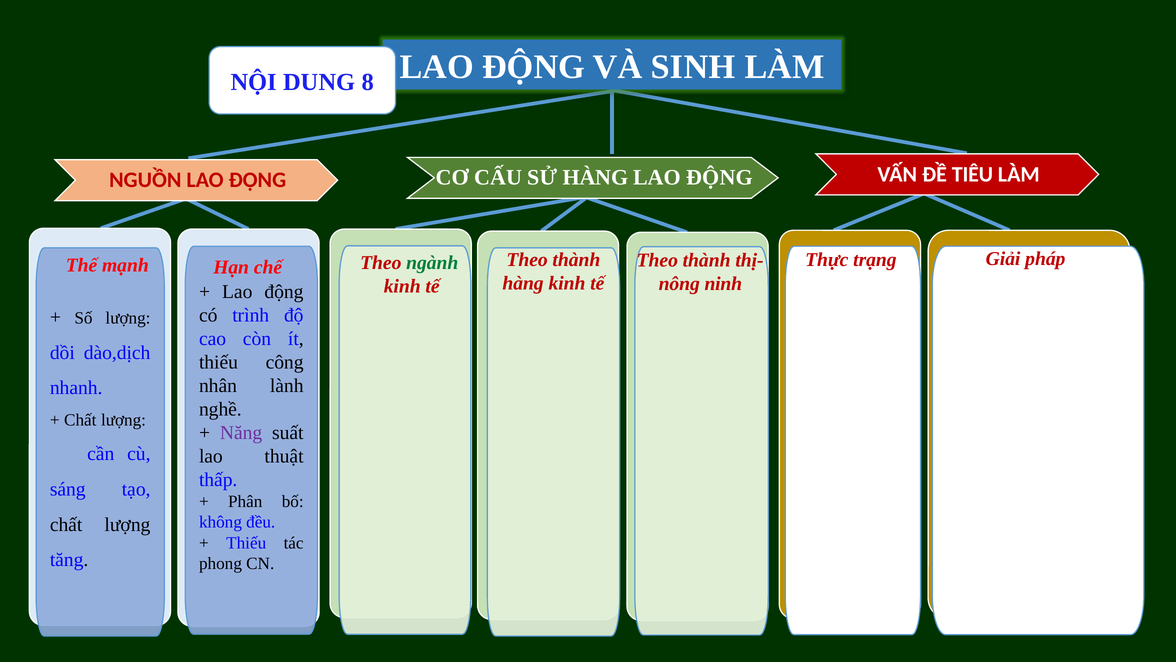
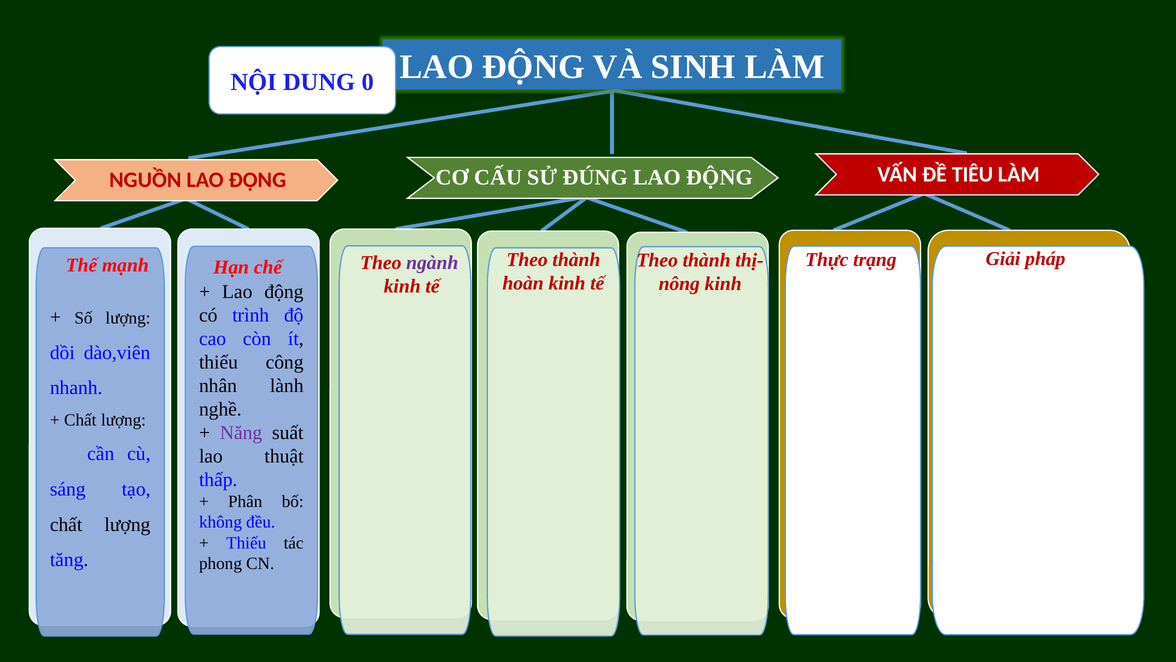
8: 8 -> 0
SỬ HÀNG: HÀNG -> ĐÚNG
ngành colour: green -> purple
hàng at (523, 283): hàng -> hoàn
nông ninh: ninh -> kinh
dào,dịch: dào,dịch -> dào,viên
